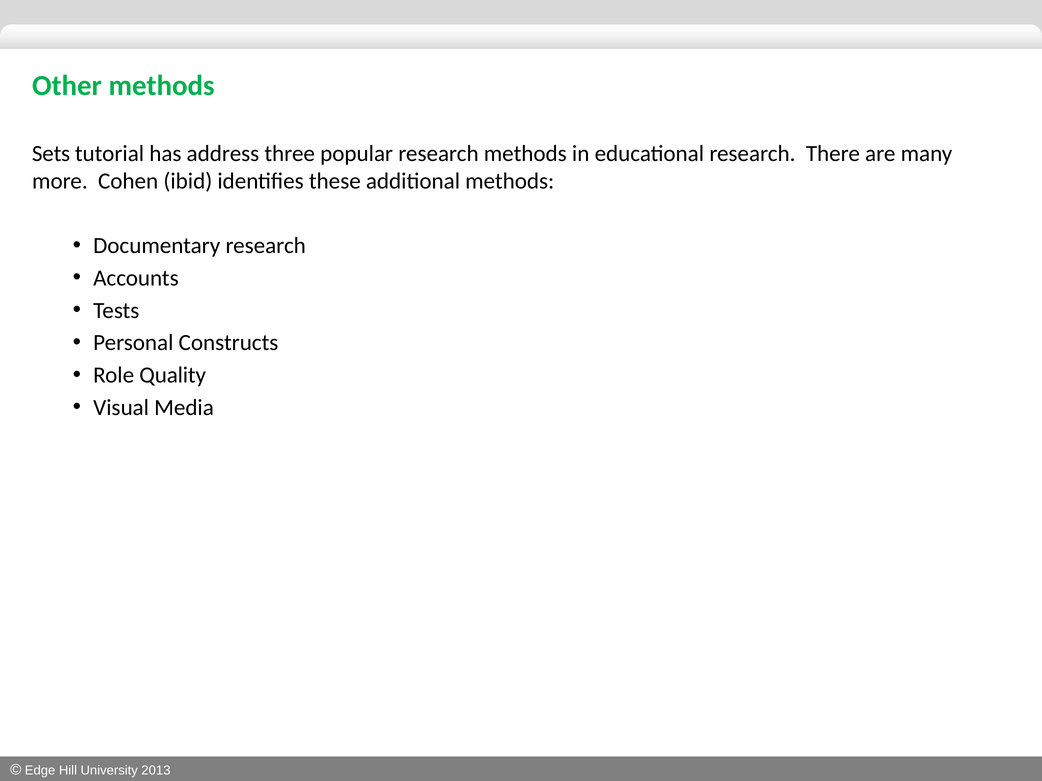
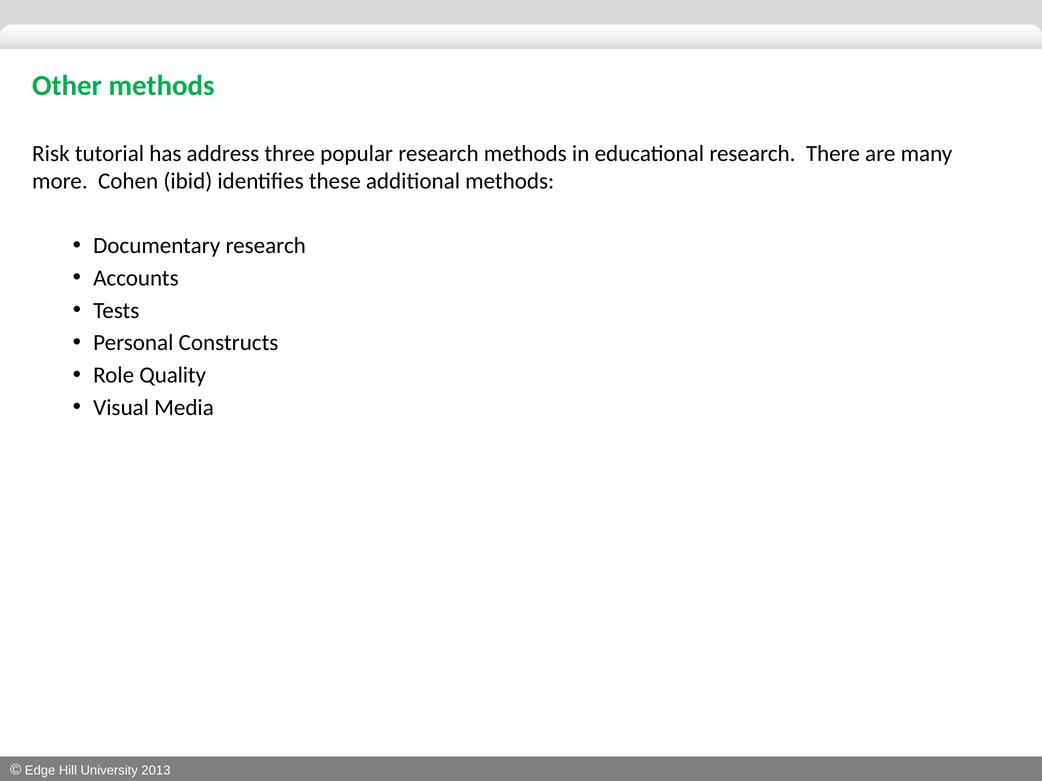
Sets: Sets -> Risk
